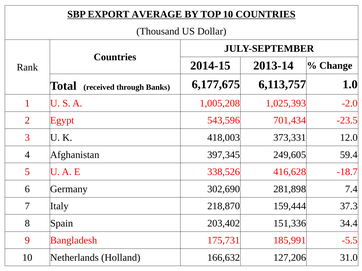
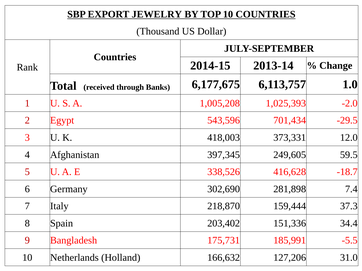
AVERAGE: AVERAGE -> JEWELRY
-23.5: -23.5 -> -29.5
59.4: 59.4 -> 59.5
